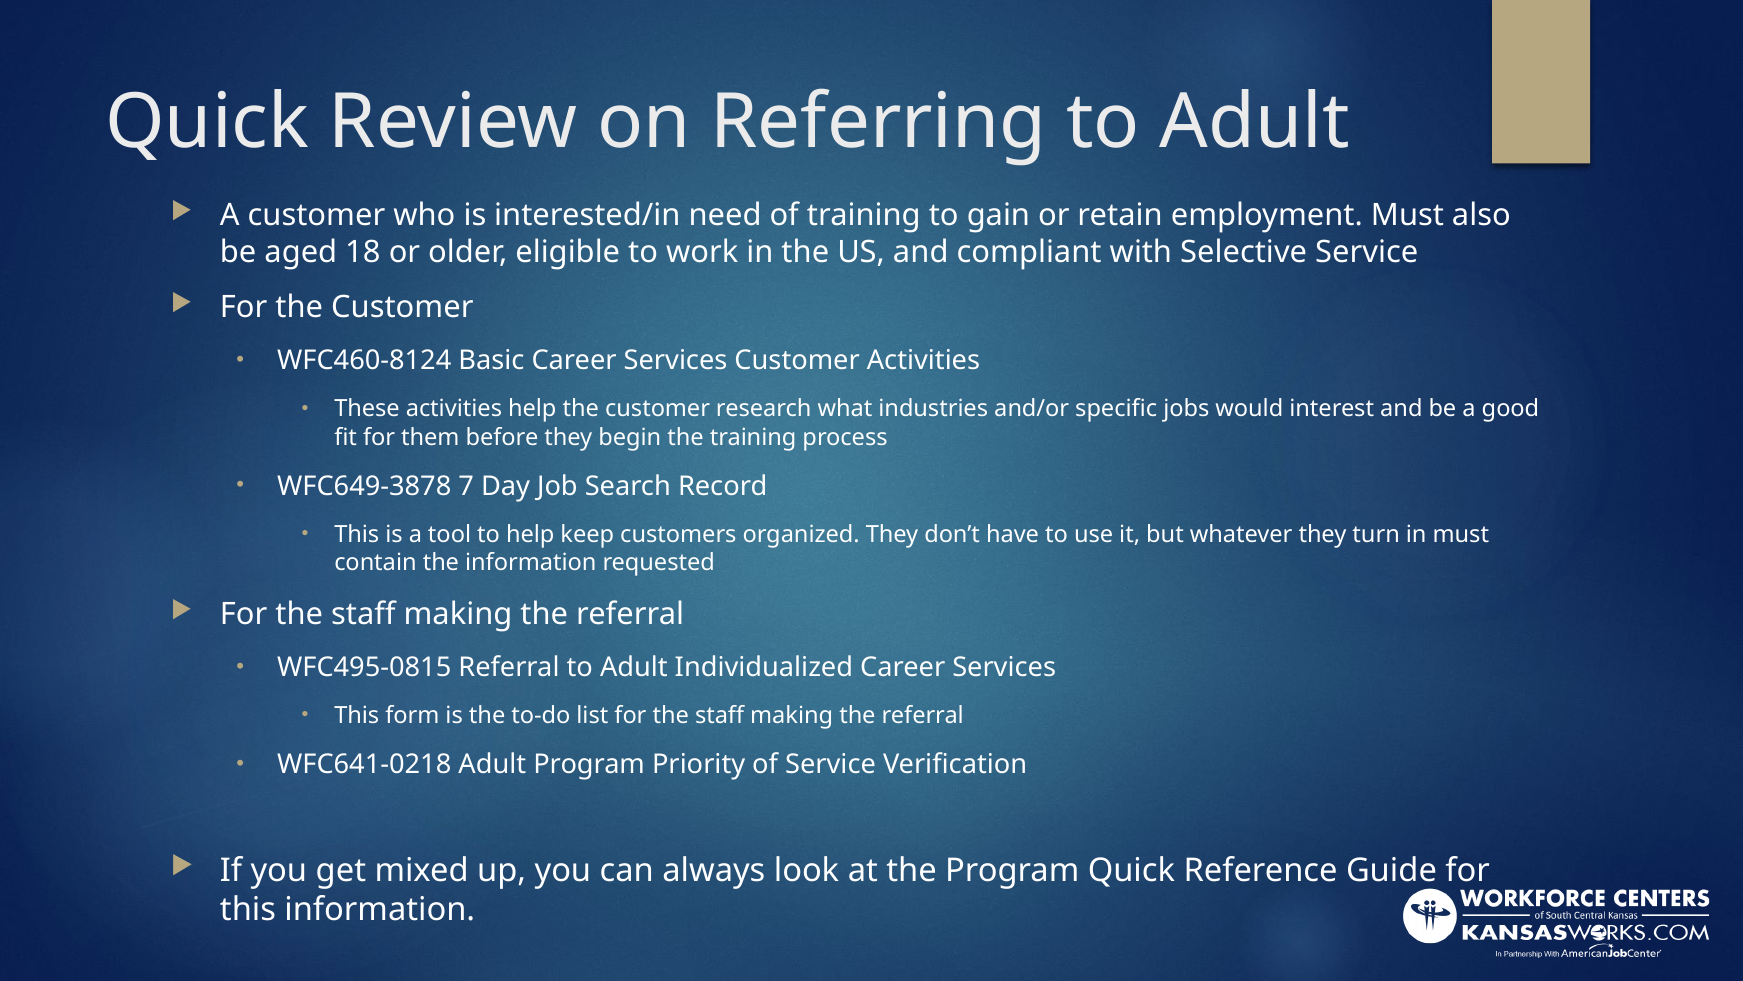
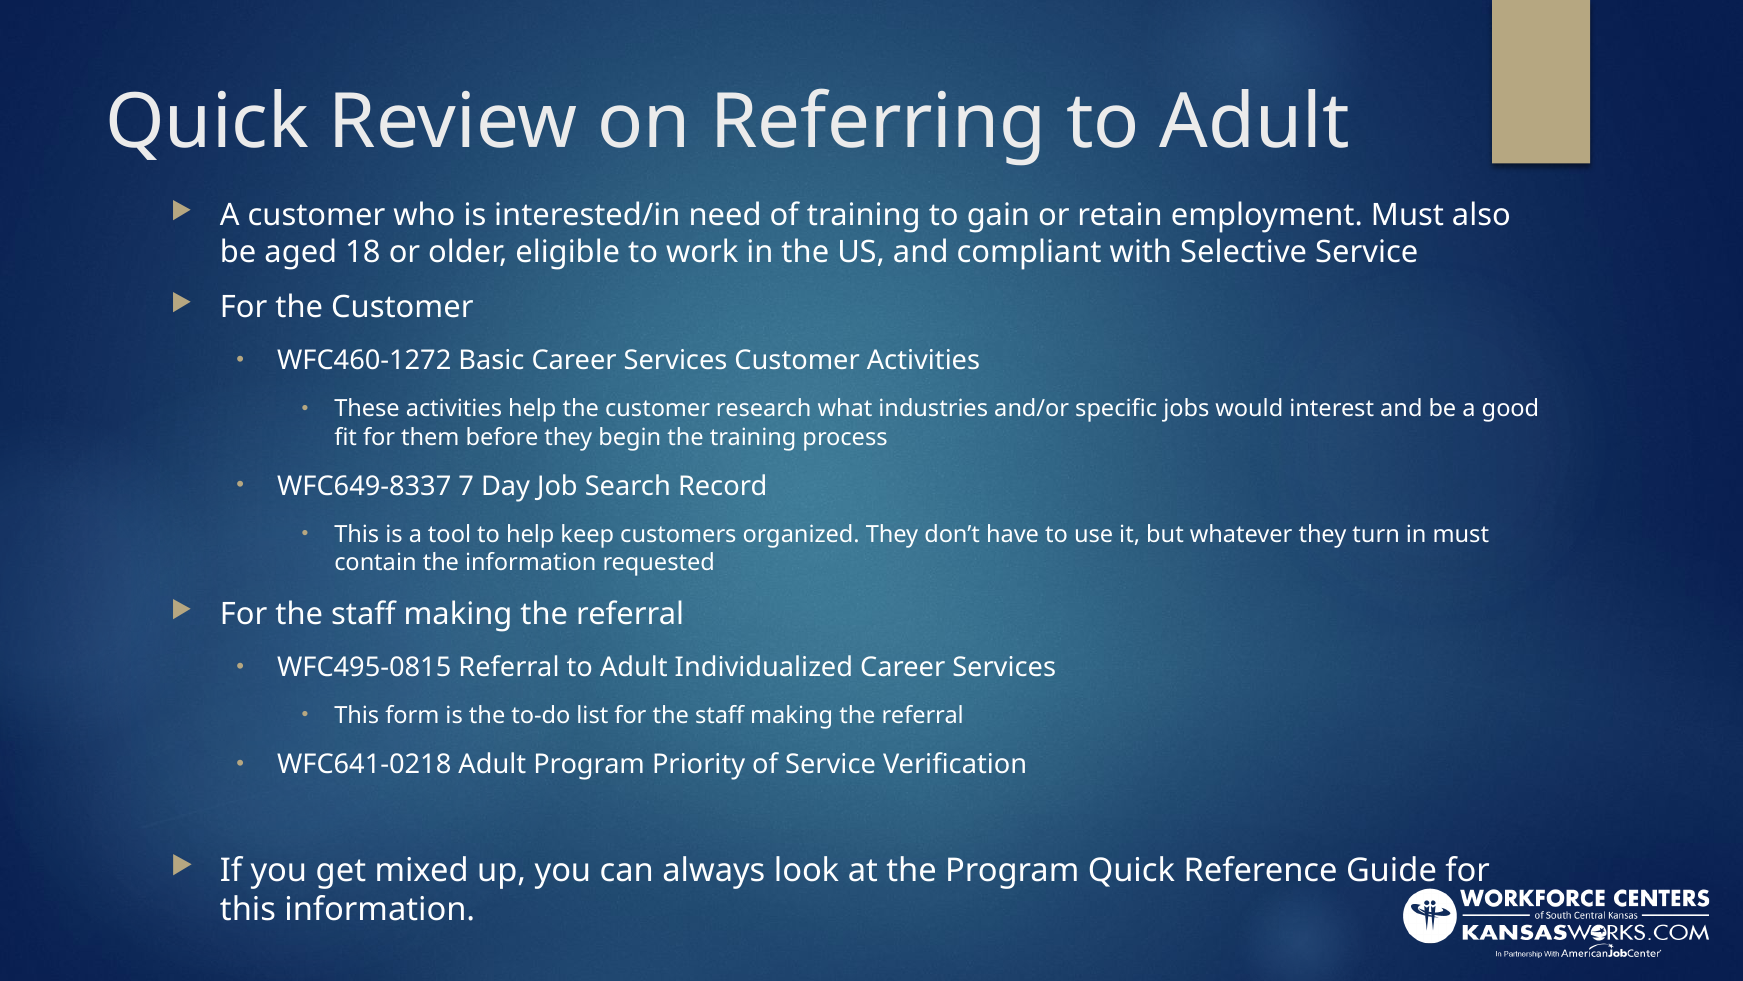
WFC460-8124: WFC460-8124 -> WFC460-1272
WFC649-3878: WFC649-3878 -> WFC649-8337
